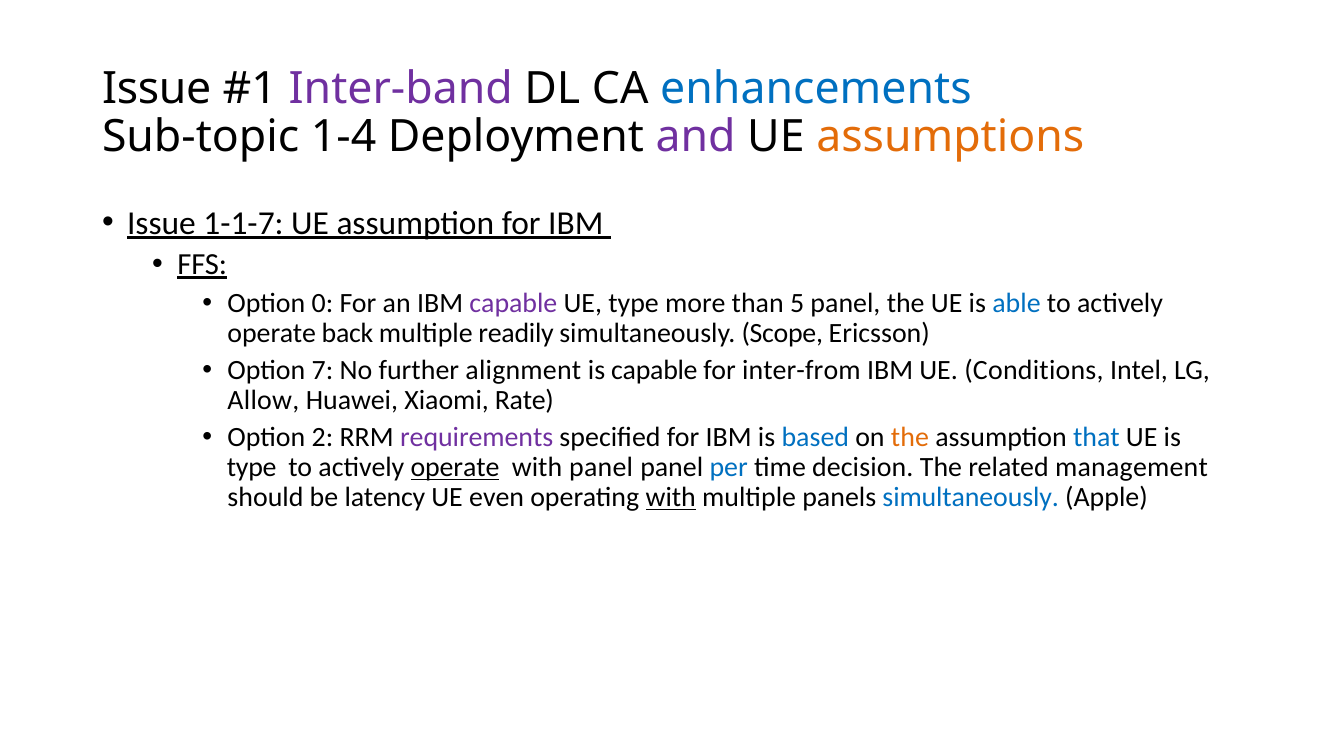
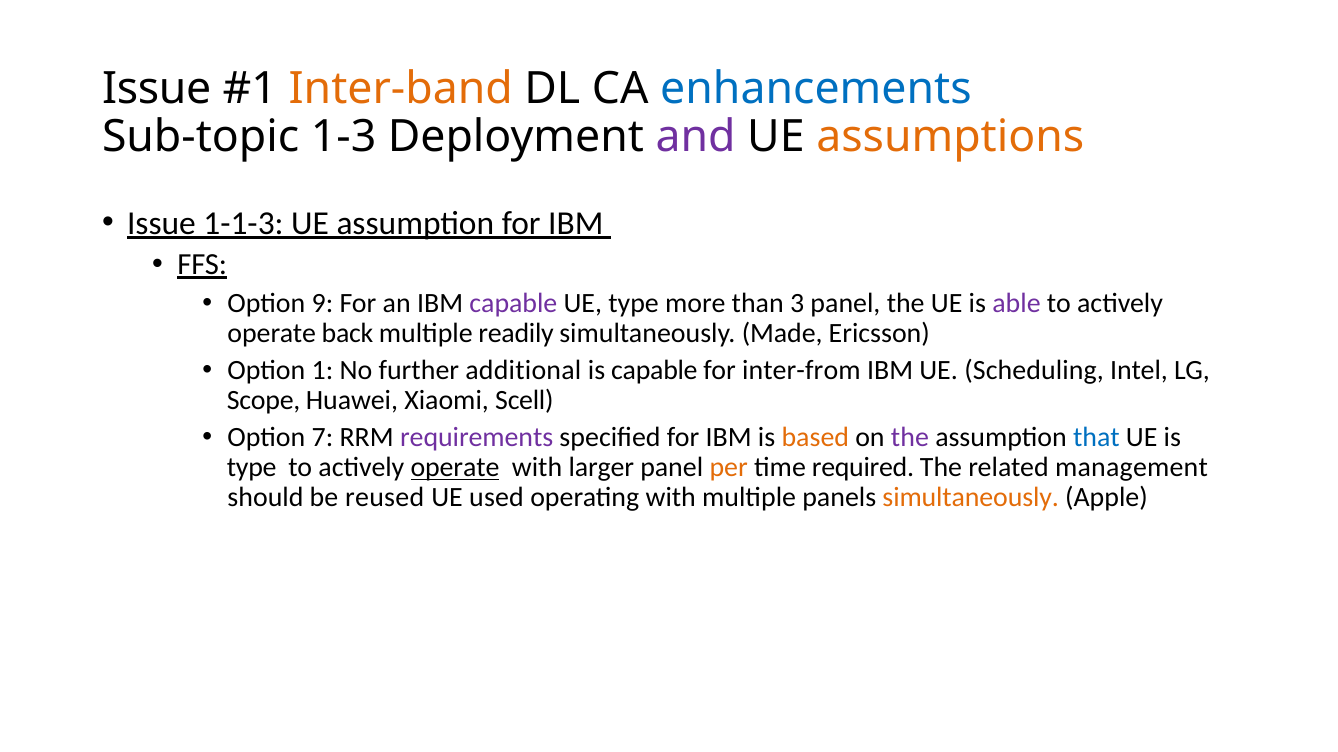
Inter-band colour: purple -> orange
1-4: 1-4 -> 1-3
1-1-7: 1-1-7 -> 1-1-3
0: 0 -> 9
5: 5 -> 3
able colour: blue -> purple
Scope: Scope -> Made
7: 7 -> 1
alignment: alignment -> additional
Conditions: Conditions -> Scheduling
Allow: Allow -> Scope
Rate: Rate -> Scell
2: 2 -> 7
based colour: blue -> orange
the at (910, 438) colour: orange -> purple
with panel: panel -> larger
per colour: blue -> orange
decision: decision -> required
latency: latency -> reused
even: even -> used
with at (671, 498) underline: present -> none
simultaneously at (971, 498) colour: blue -> orange
